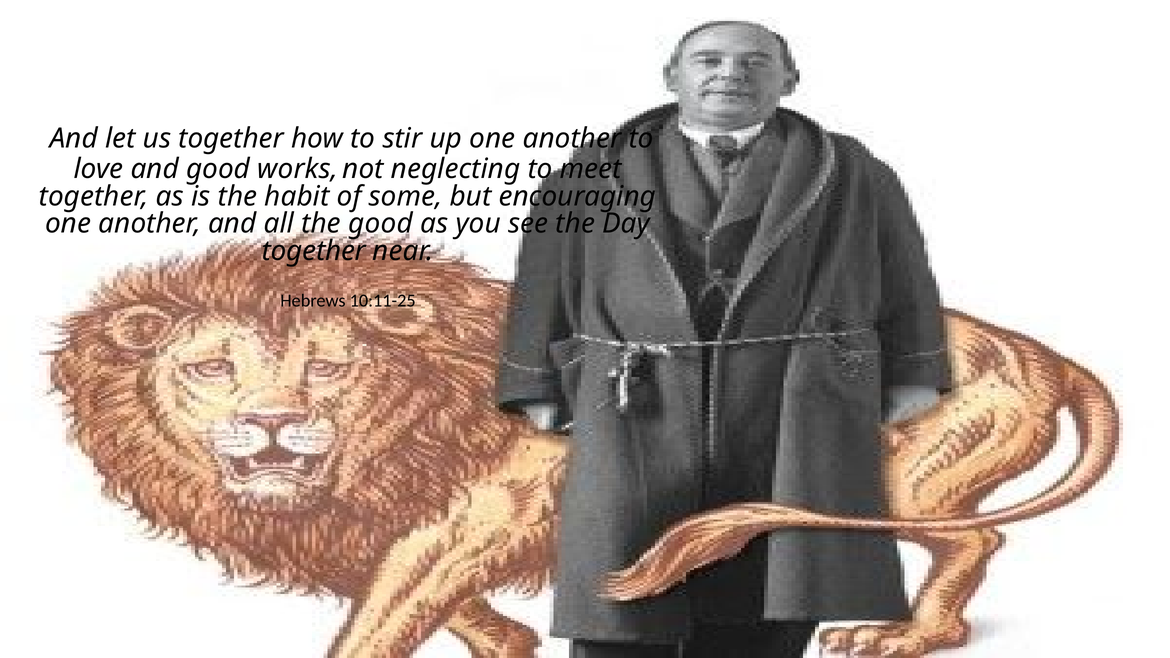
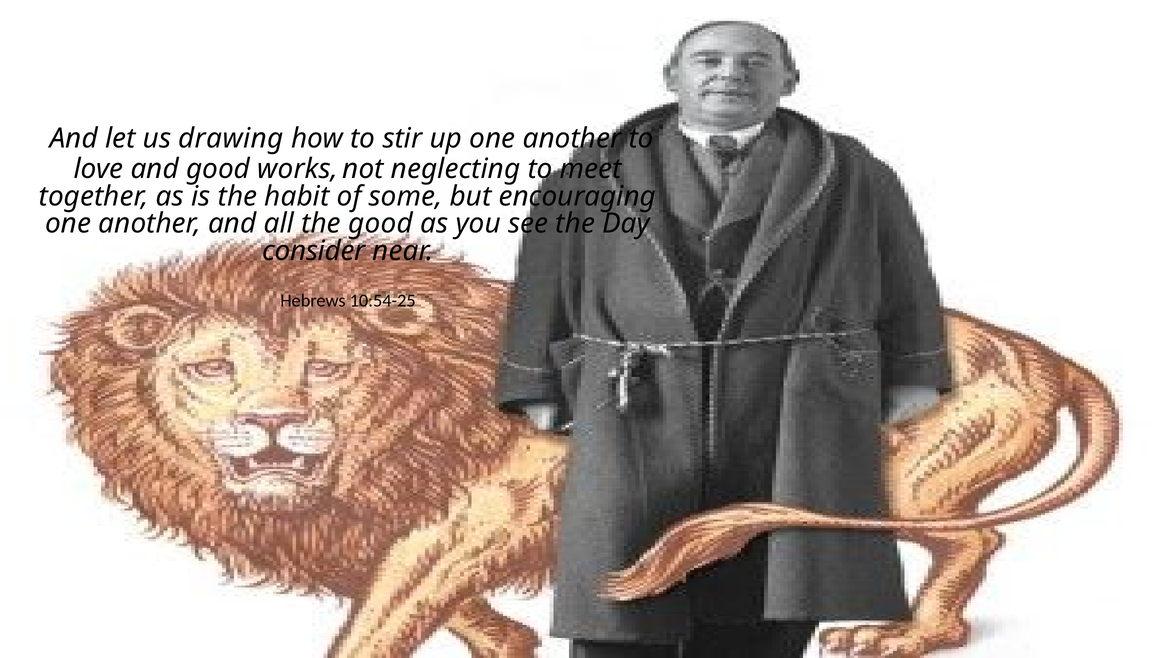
us together: together -> drawing
together at (314, 251): together -> consider
10:11-25: 10:11-25 -> 10:54-25
